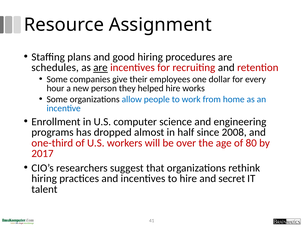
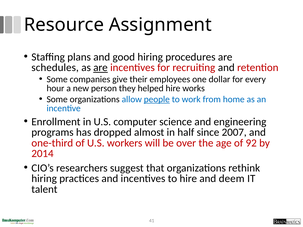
people underline: none -> present
2008: 2008 -> 2007
80: 80 -> 92
2017: 2017 -> 2014
secret: secret -> deem
